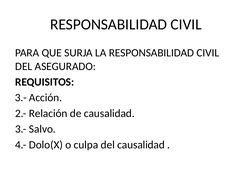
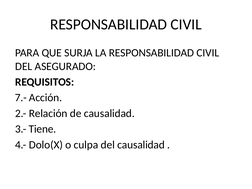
3.- at (21, 98): 3.- -> 7.-
Salvo: Salvo -> Tiene
